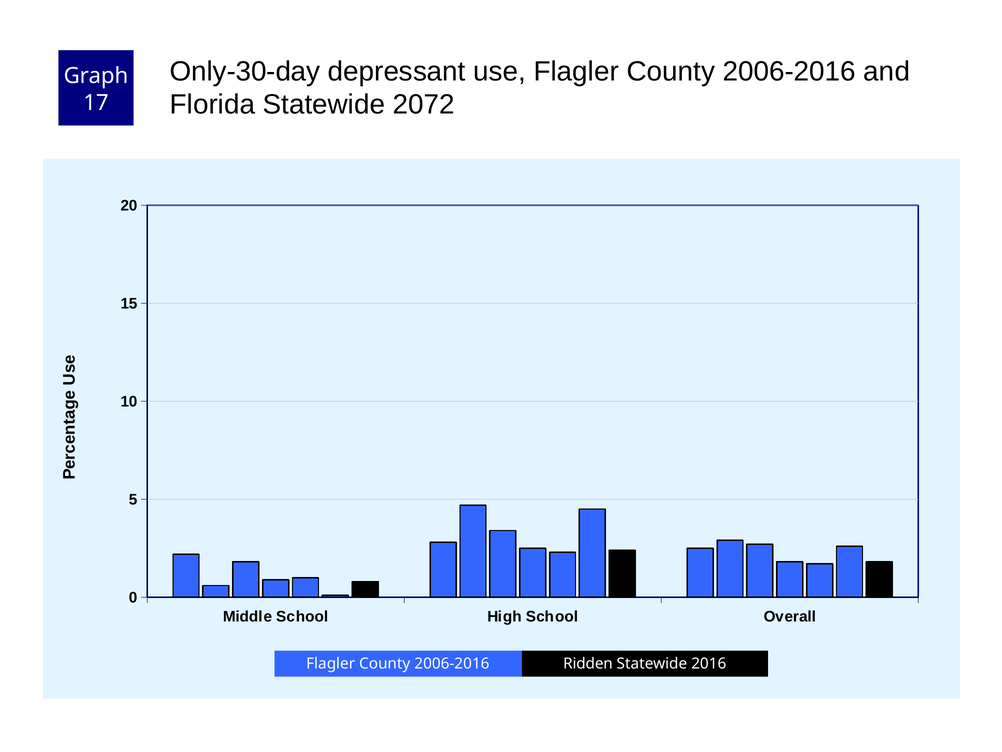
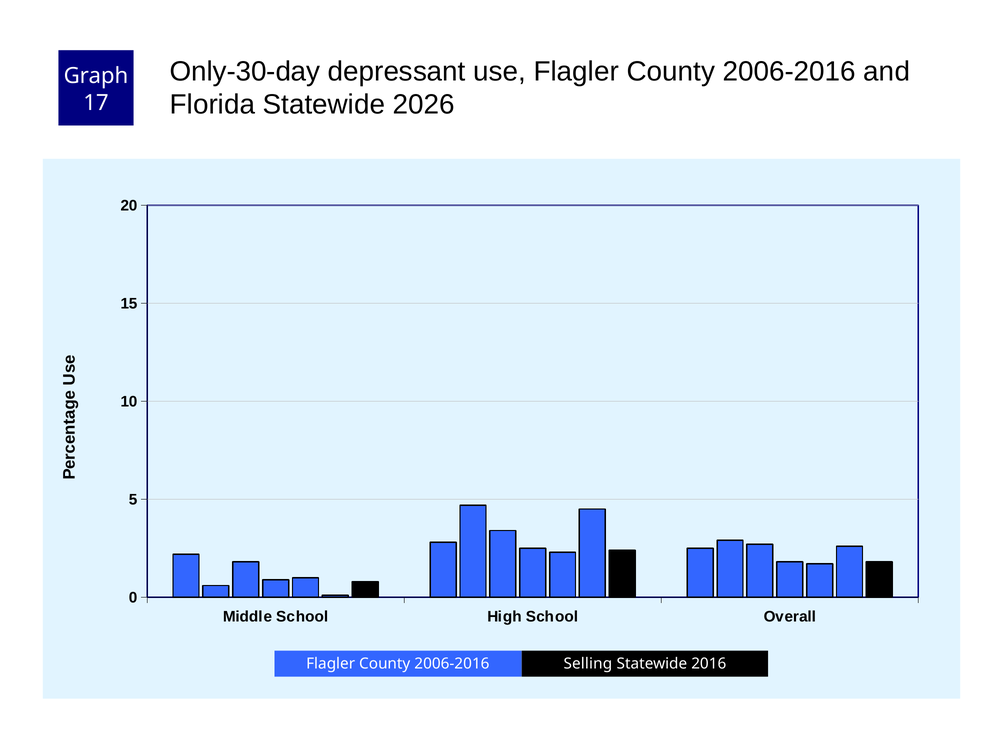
2072: 2072 -> 2026
Ridden: Ridden -> Selling
